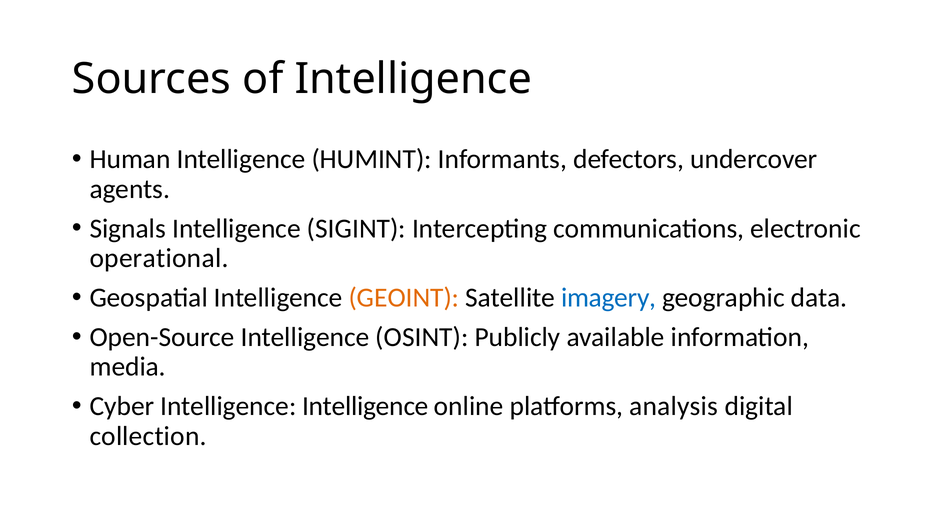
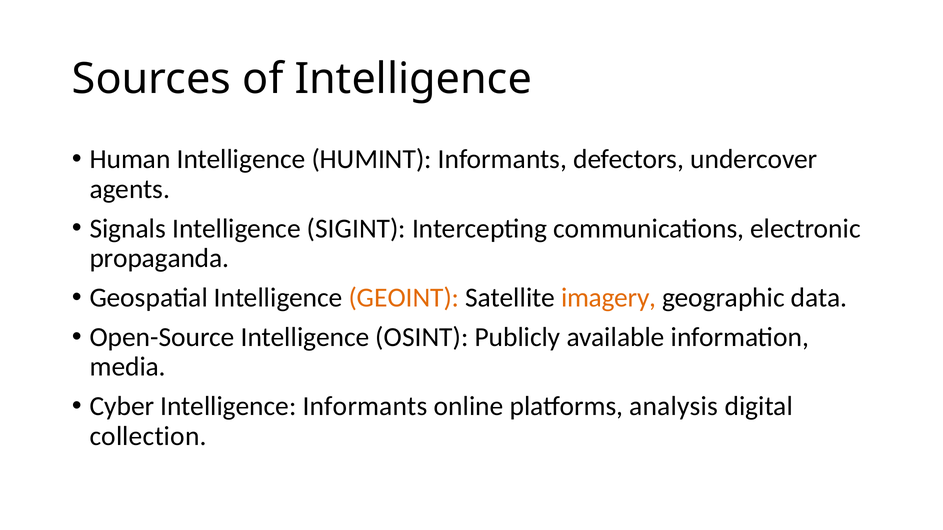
operational: operational -> propaganda
imagery colour: blue -> orange
Intelligence Intelligence: Intelligence -> Informants
